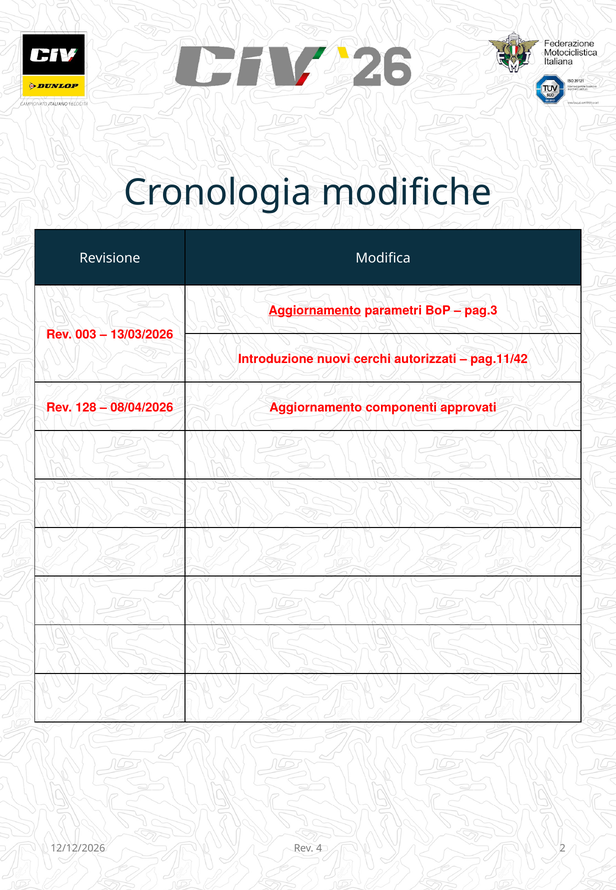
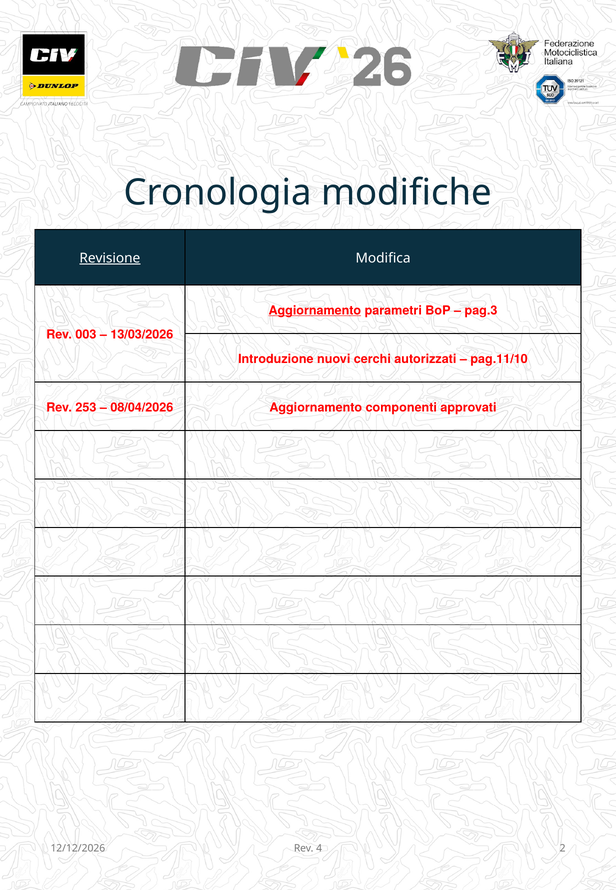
Revisione underline: none -> present
pag.11/42: pag.11/42 -> pag.11/10
128: 128 -> 253
